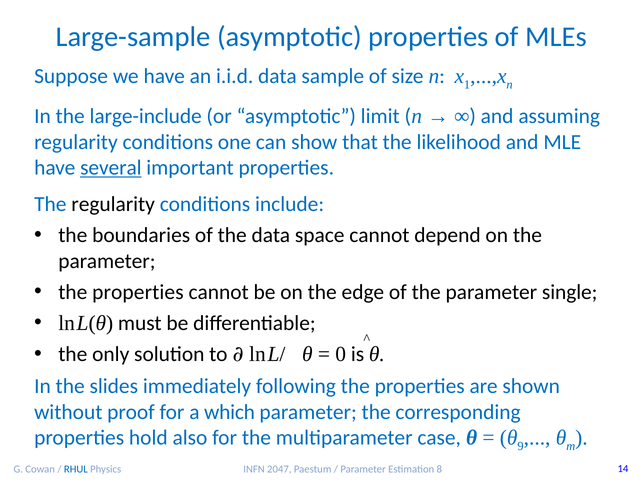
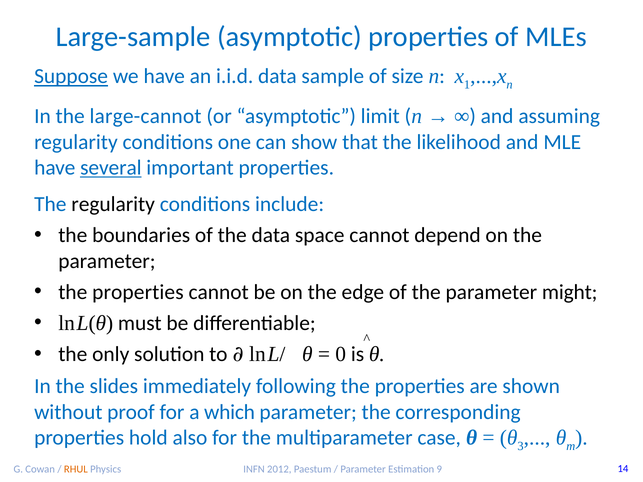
Suppose underline: none -> present
large-include: large-include -> large-cannot
single: single -> might
9: 9 -> 3
RHUL colour: blue -> orange
2047: 2047 -> 2012
8: 8 -> 9
